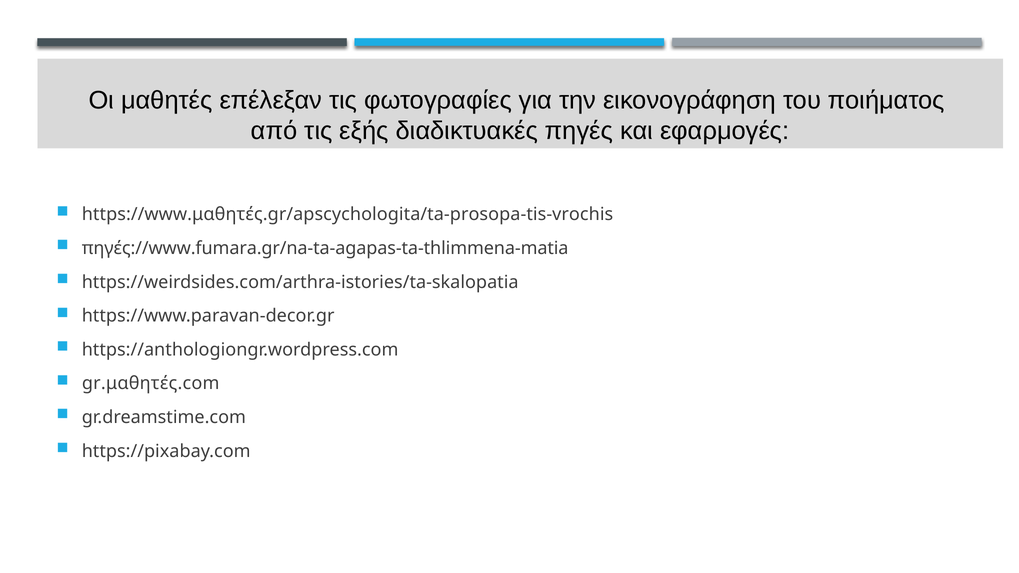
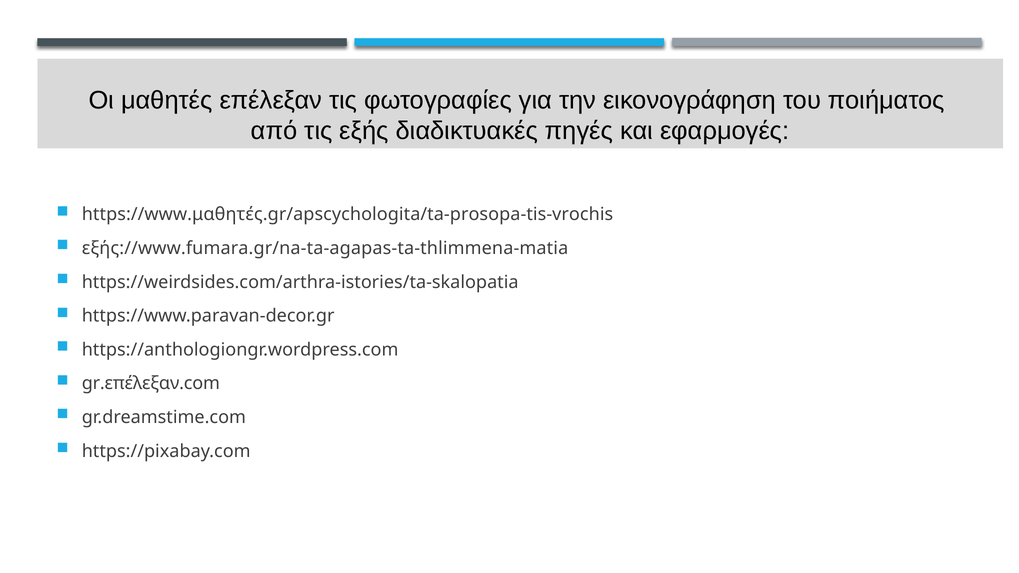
πηγές://www.fumara.gr/na-ta-agapas-ta-thlimmena-matia: πηγές://www.fumara.gr/na-ta-agapas-ta-thlimmena-matia -> εξής://www.fumara.gr/na-ta-agapas-ta-thlimmena-matia
gr.μαθητές.com: gr.μαθητές.com -> gr.επέλεξαν.com
